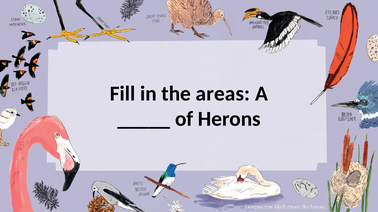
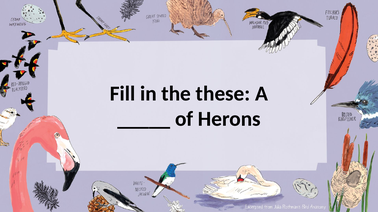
areas: areas -> these
